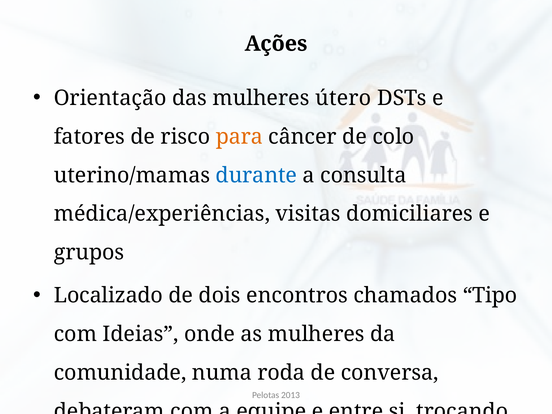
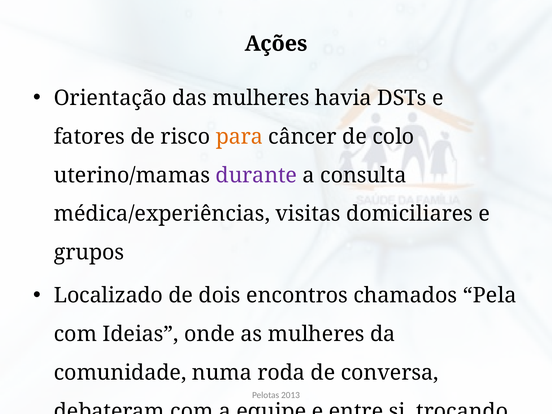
útero: útero -> havia
durante colour: blue -> purple
Tipo: Tipo -> Pela
